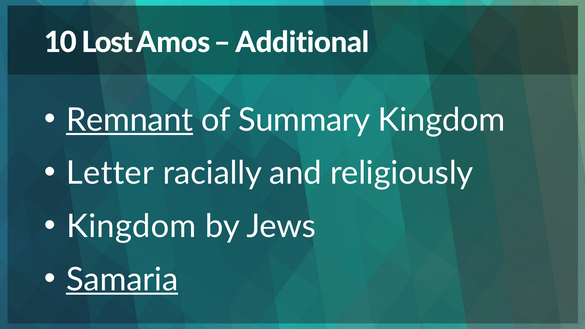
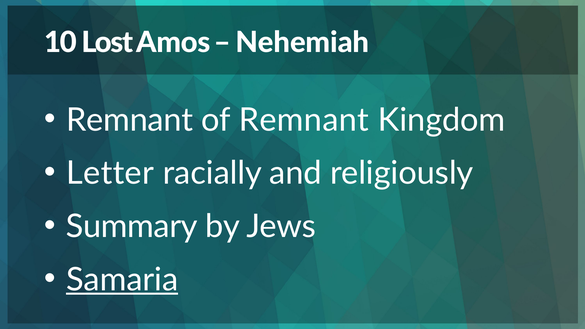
Additional: Additional -> Nehemiah
Remnant at (130, 120) underline: present -> none
of Summary: Summary -> Remnant
Kingdom at (131, 227): Kingdom -> Summary
